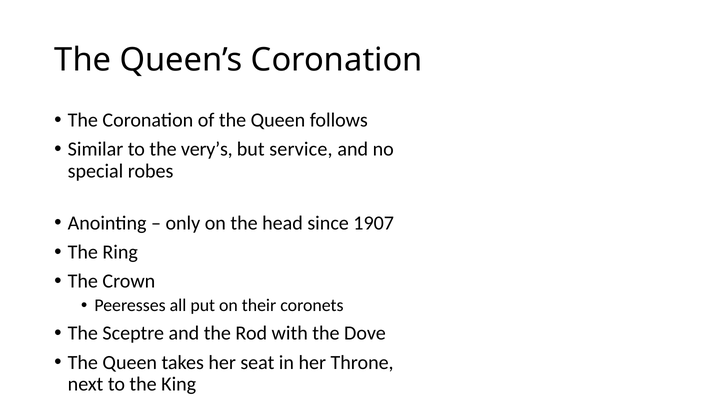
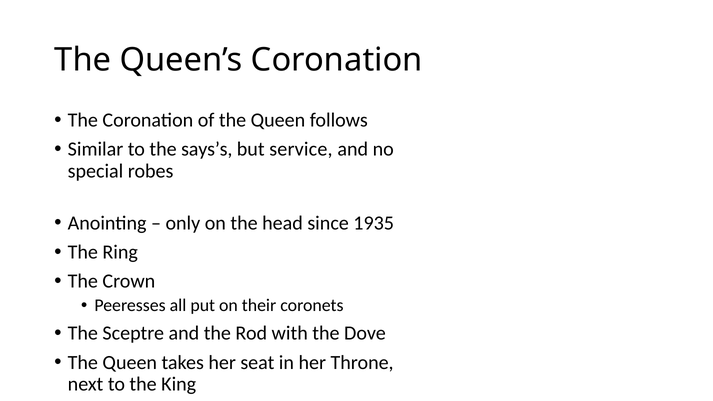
very’s: very’s -> says’s
1907: 1907 -> 1935
